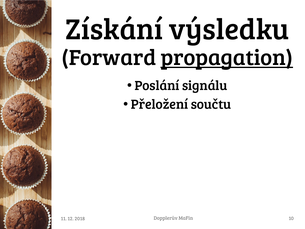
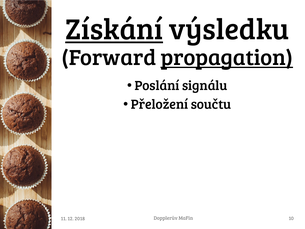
Získání underline: none -> present
